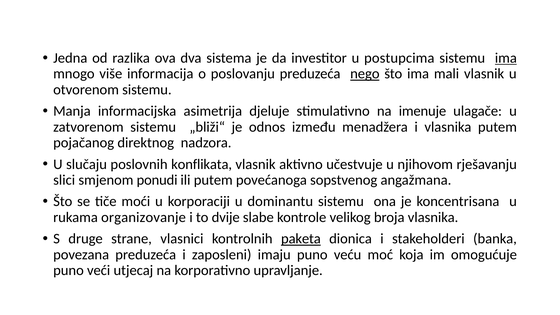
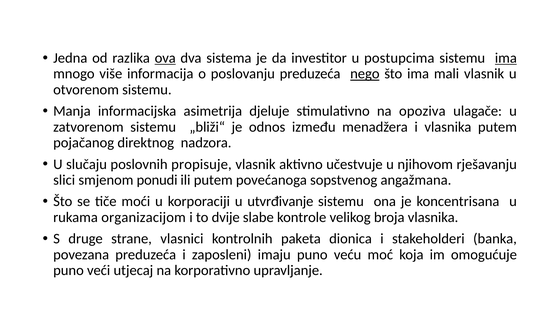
ova underline: none -> present
imenuje: imenuje -> opoziva
konflikata: konflikata -> propisuje
dominantu: dominantu -> utvrđivanje
organizovanje: organizovanje -> organizacijom
paketa underline: present -> none
